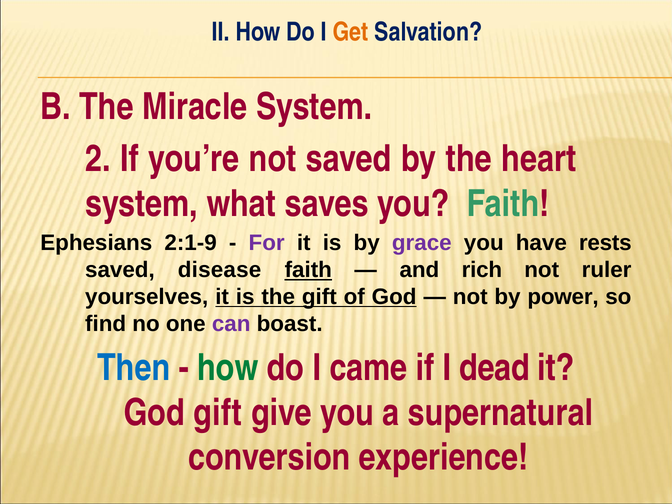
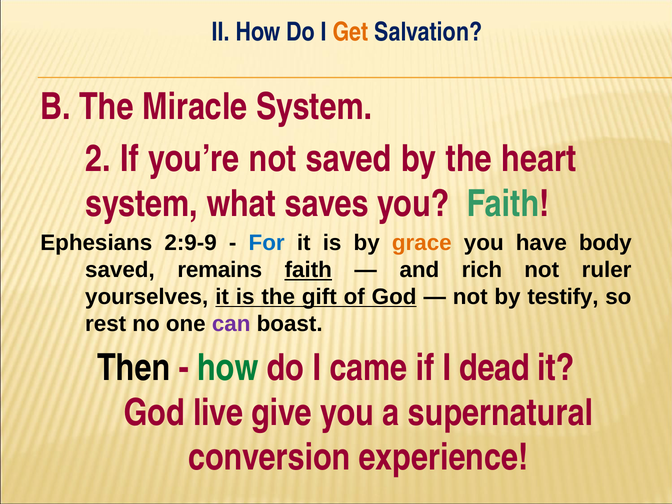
2:1-9: 2:1-9 -> 2:9-9
For colour: purple -> blue
grace colour: purple -> orange
rests: rests -> body
disease: disease -> remains
power: power -> testify
find: find -> rest
Then colour: blue -> black
God gift: gift -> live
